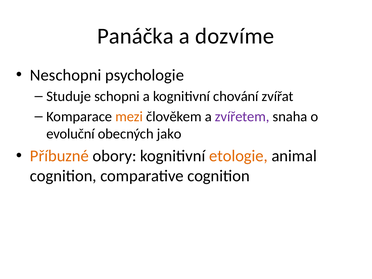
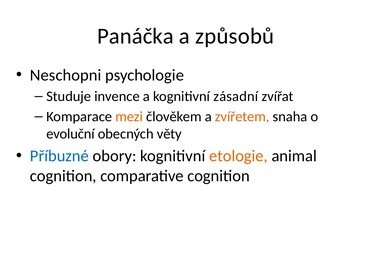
dozvíme: dozvíme -> způsobů
schopni: schopni -> invence
chování: chování -> zásadní
zvířetem colour: purple -> orange
jako: jako -> věty
Příbuzné colour: orange -> blue
